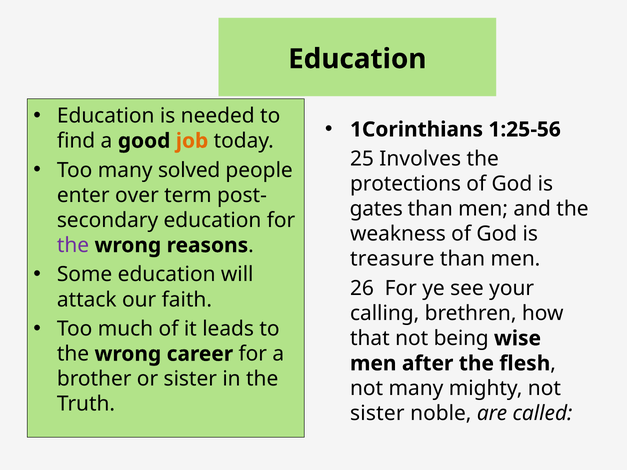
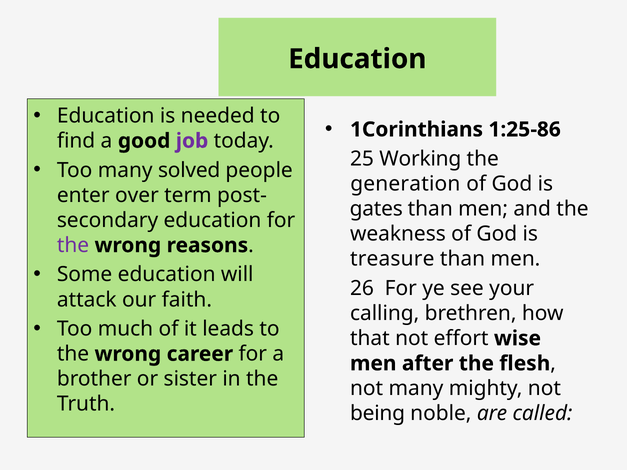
1:25-56: 1:25-56 -> 1:25-86
job colour: orange -> purple
Involves: Involves -> Working
protections: protections -> generation
being: being -> effort
sister at (377, 414): sister -> being
